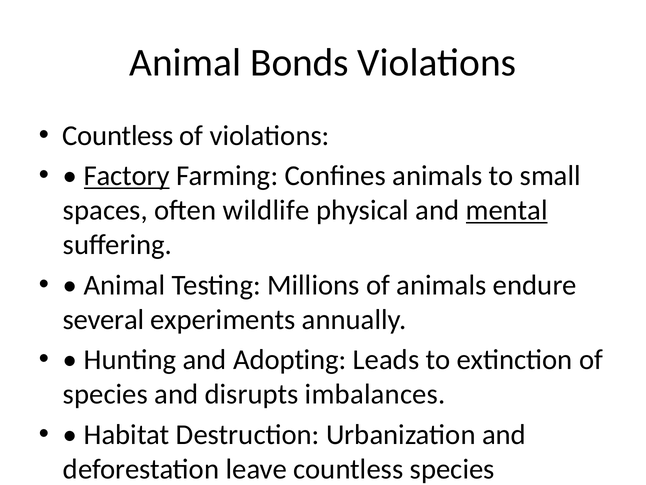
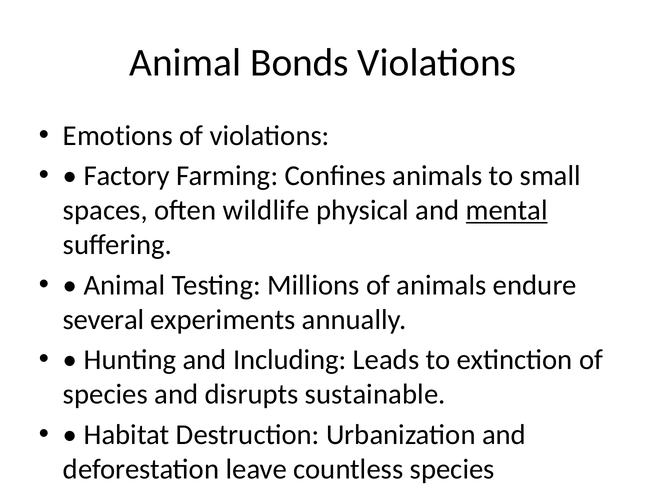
Countless at (118, 136): Countless -> Emotions
Factory underline: present -> none
Adopting: Adopting -> Including
imbalances: imbalances -> sustainable
